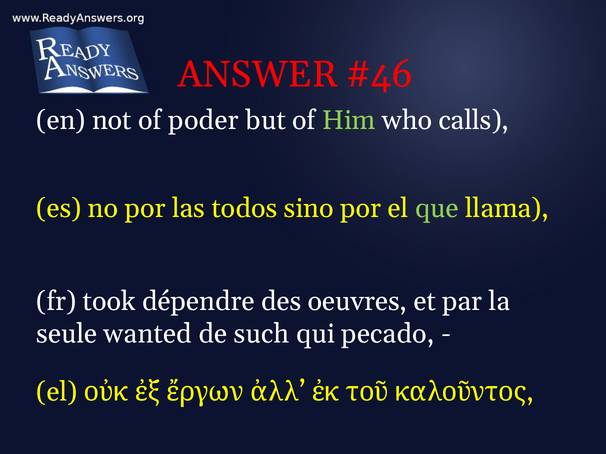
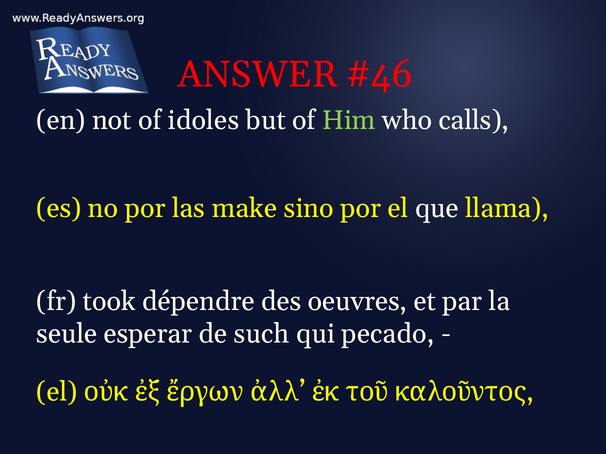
poder: poder -> idoles
todos: todos -> make
que colour: light green -> white
wanted: wanted -> esperar
